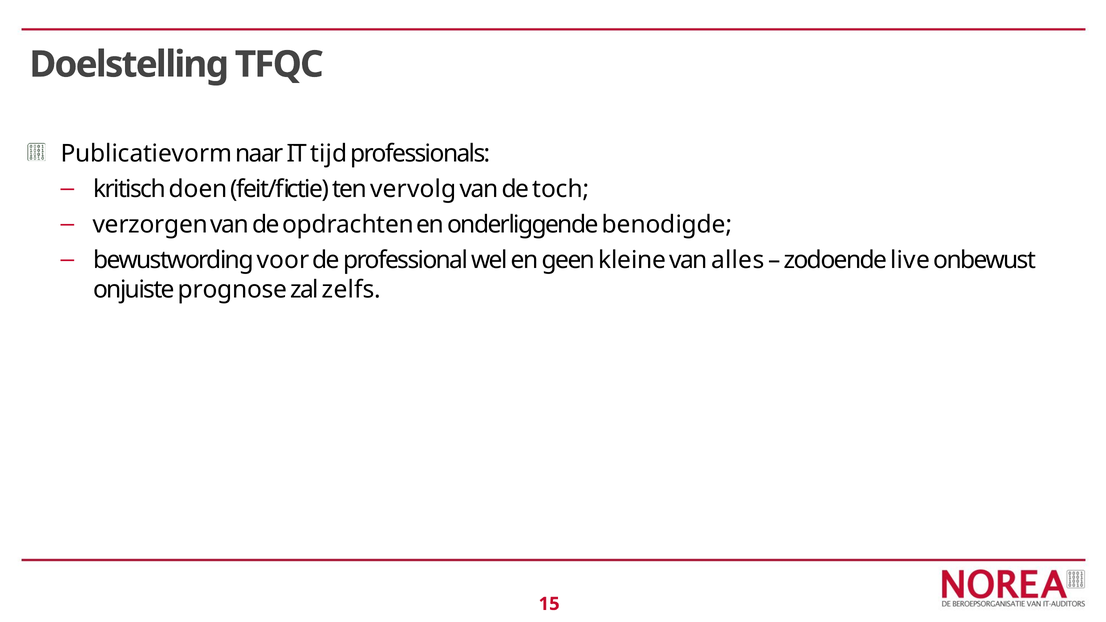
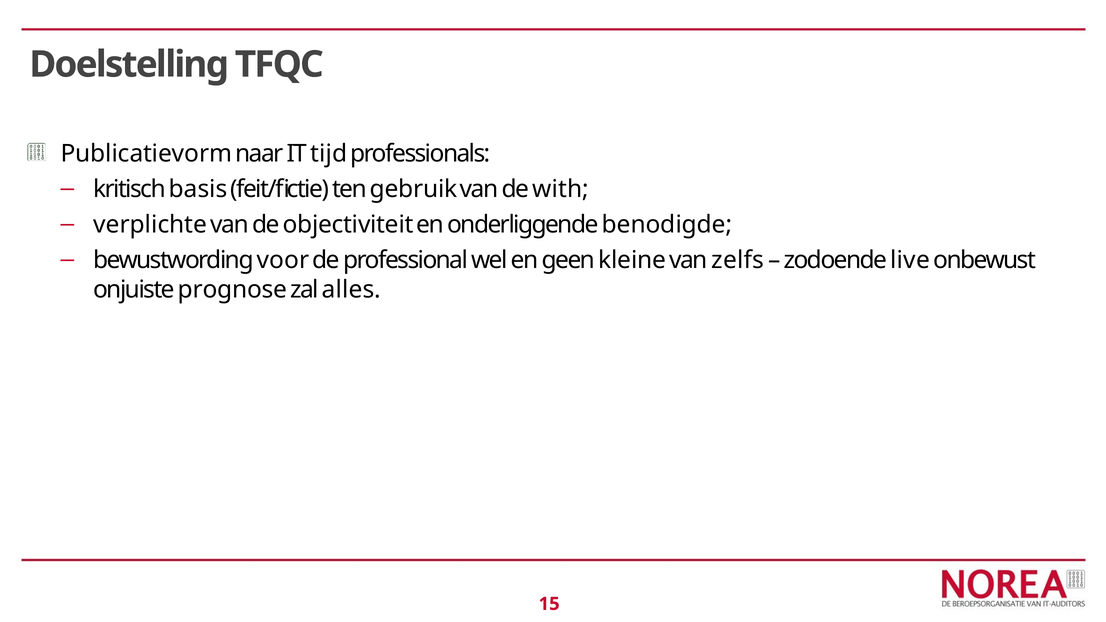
doen: doen -> basis
vervolg: vervolg -> gebruik
toch: toch -> with
verzorgen: verzorgen -> verplichte
opdrachten: opdrachten -> objectiviteit
alles: alles -> zelfs
zelfs: zelfs -> alles
